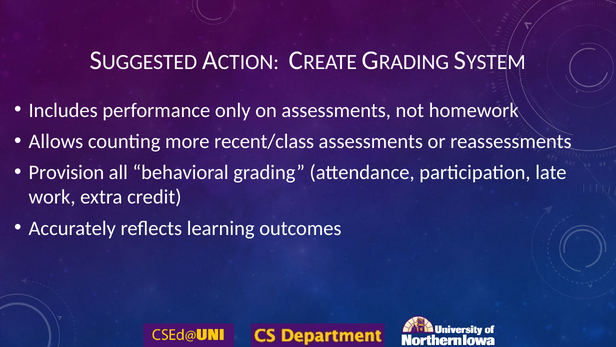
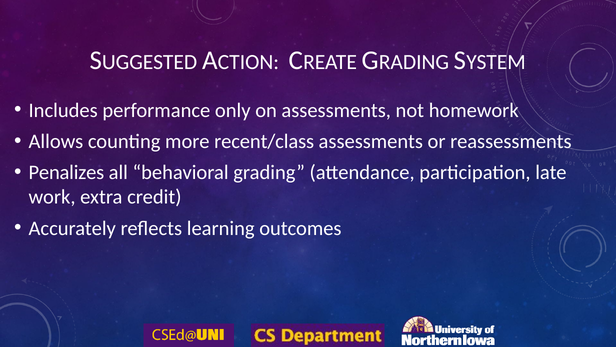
Provision: Provision -> Penalizes
